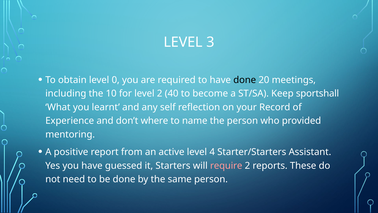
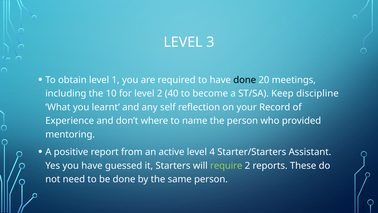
0: 0 -> 1
sportshall: sportshall -> discipline
require colour: pink -> light green
